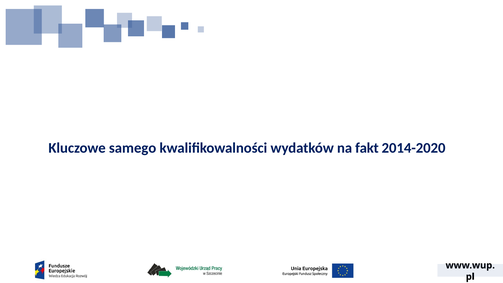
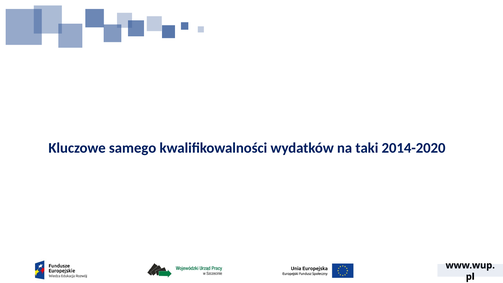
fakt: fakt -> taki
